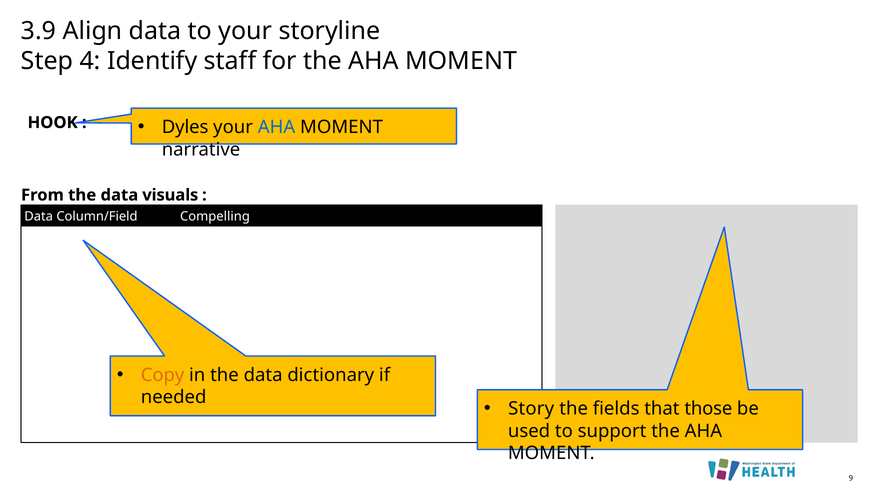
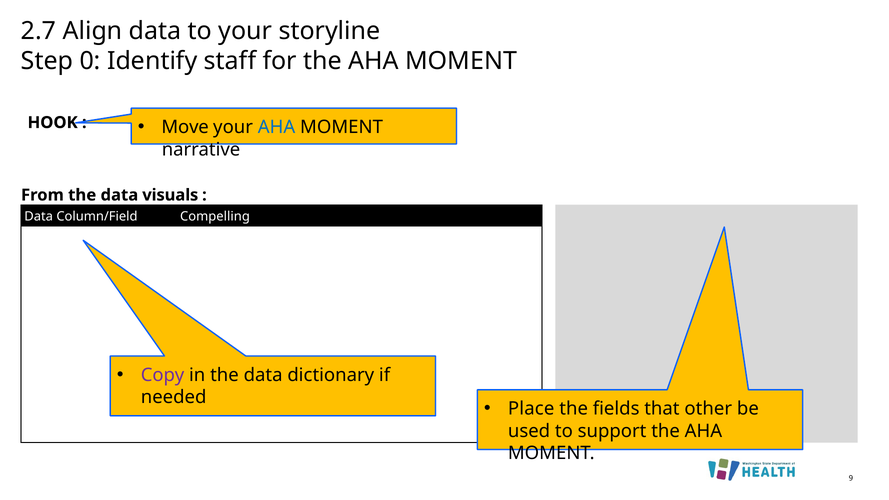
3.9: 3.9 -> 2.7
4: 4 -> 0
Dyles: Dyles -> Move
Copy colour: orange -> purple
Story: Story -> Place
those: those -> other
